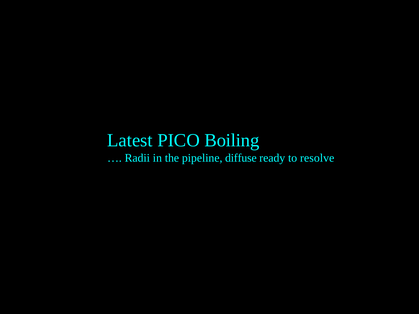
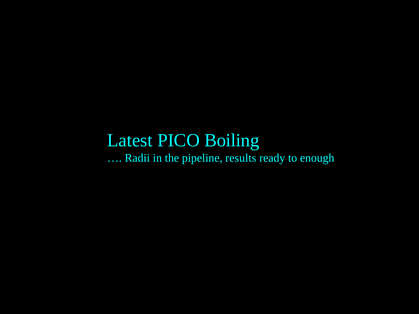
diffuse: diffuse -> results
resolve: resolve -> enough
